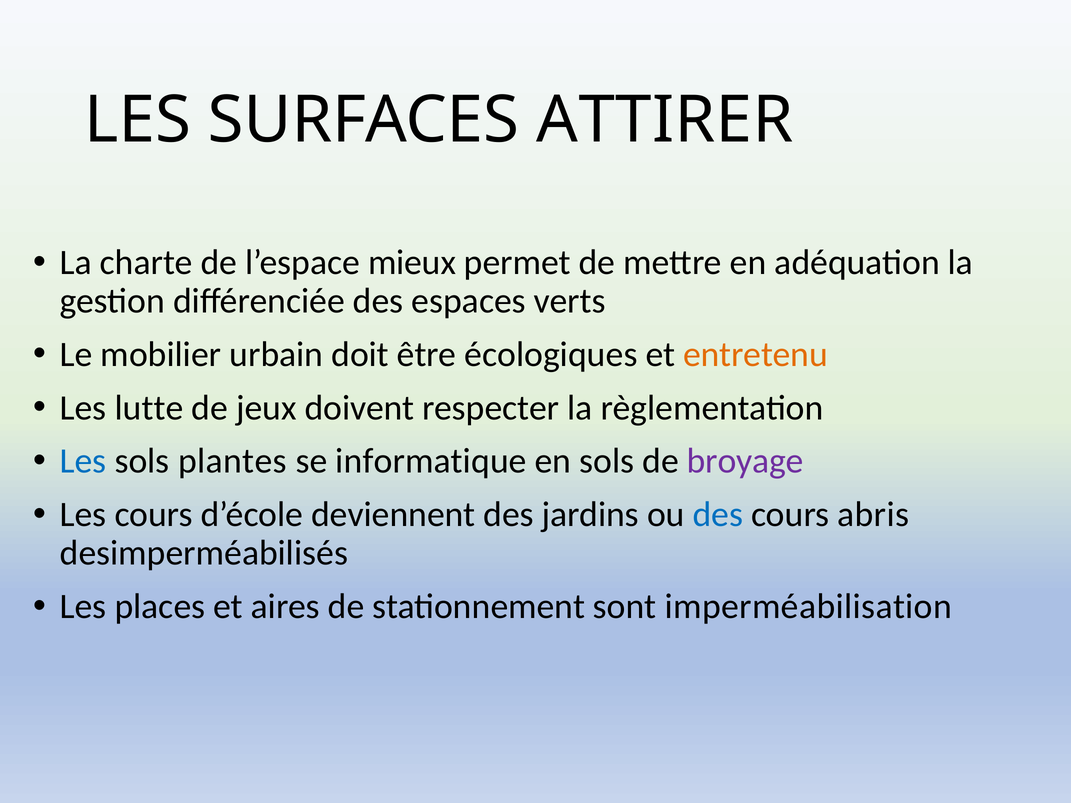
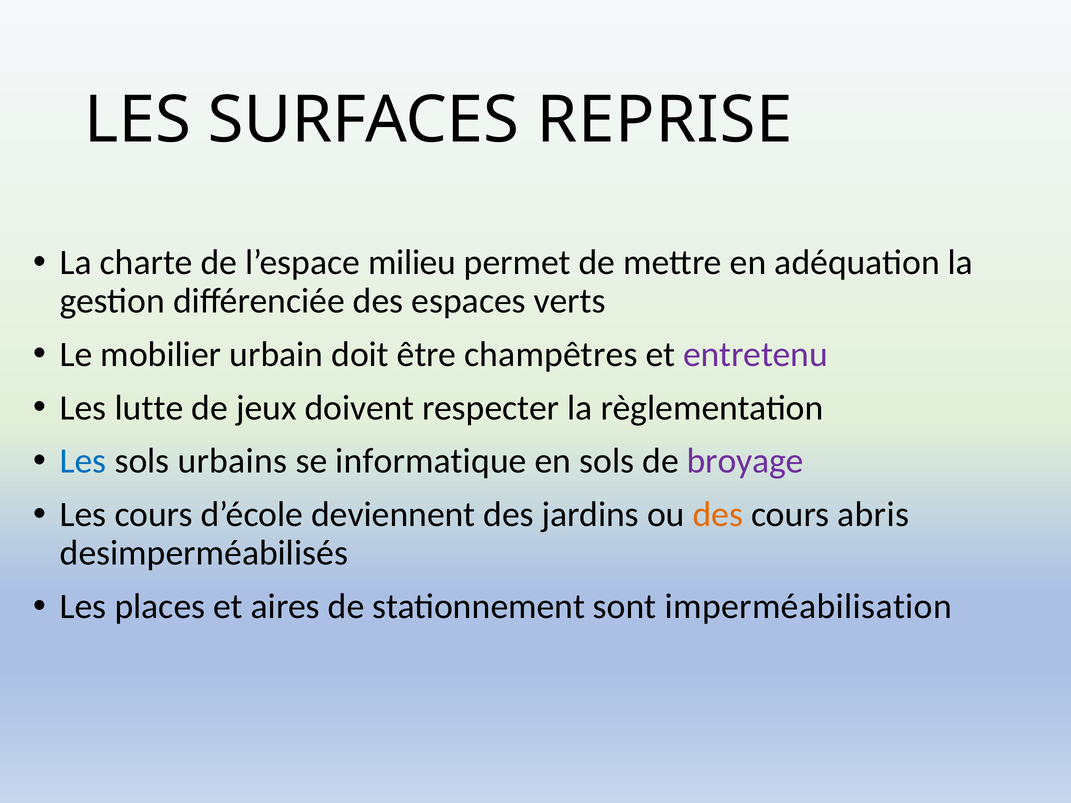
ATTIRER: ATTIRER -> REPRISE
mieux: mieux -> milieu
écologiques: écologiques -> champêtres
entretenu colour: orange -> purple
plantes: plantes -> urbains
des at (718, 515) colour: blue -> orange
